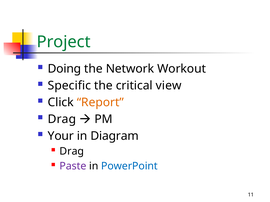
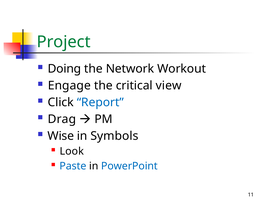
Specific: Specific -> Engage
Report colour: orange -> blue
Your: Your -> Wise
Diagram: Diagram -> Symbols
Drag at (72, 152): Drag -> Look
Paste colour: purple -> blue
